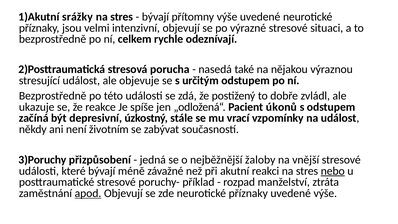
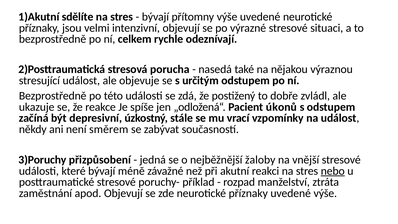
srážky: srážky -> sdělíte
životním: životním -> směrem
apod underline: present -> none
